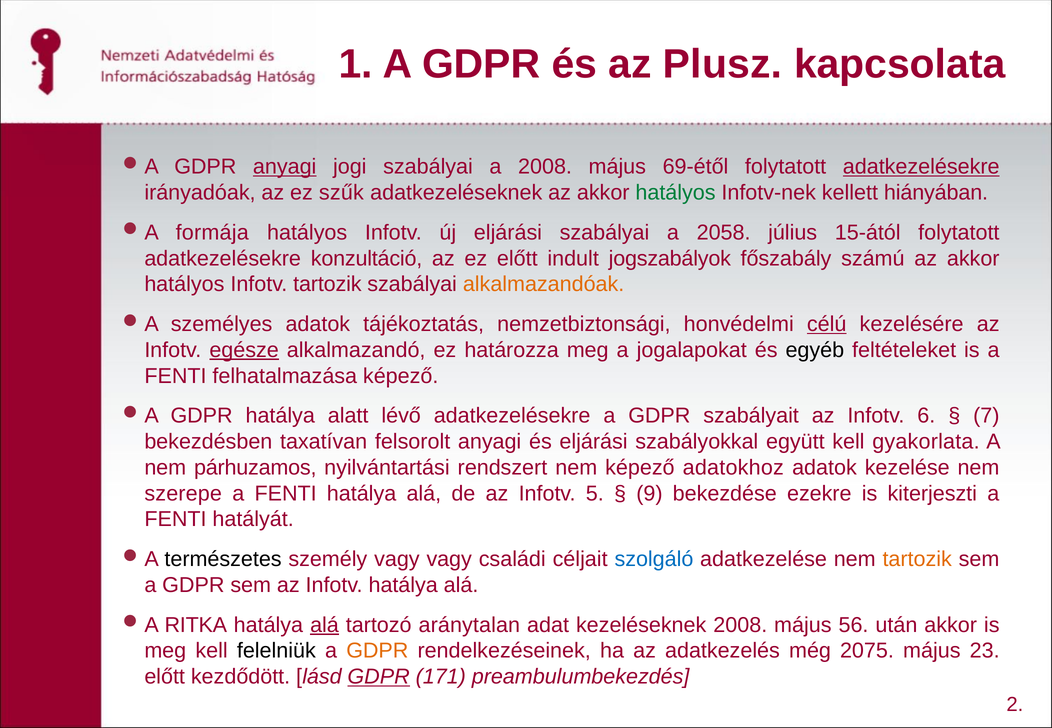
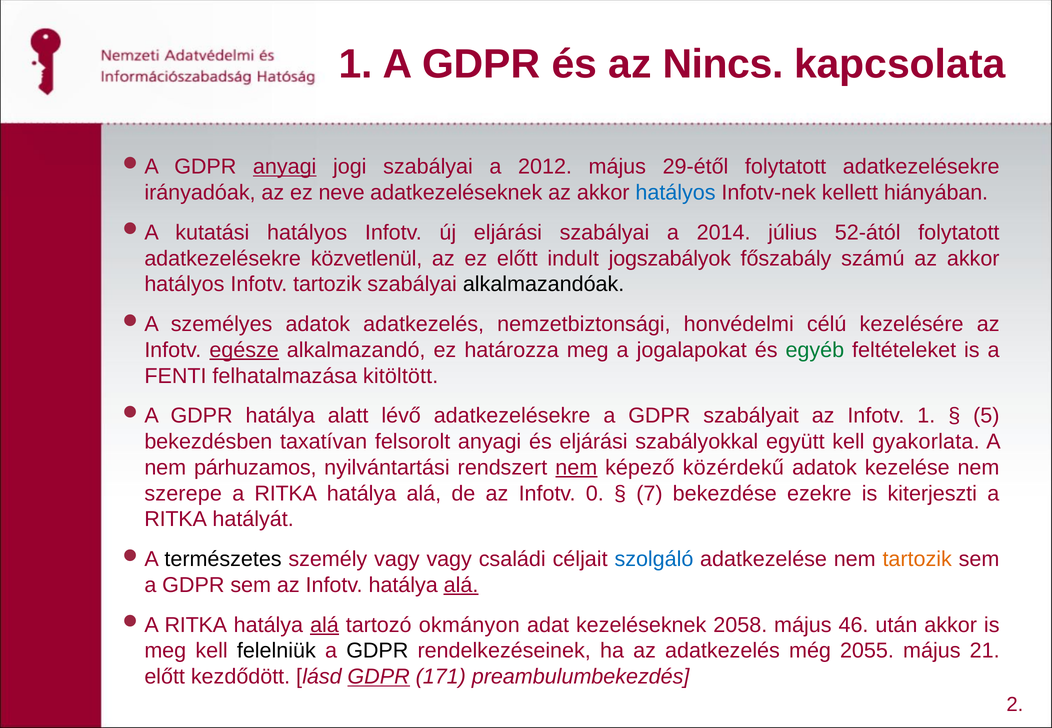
Plusz: Plusz -> Nincs
a 2008: 2008 -> 2012
69-étől: 69-étől -> 29-étől
adatkezelésekre at (921, 167) underline: present -> none
szűk: szűk -> neve
hatályos at (676, 193) colour: green -> blue
formája: formája -> kutatási
2058: 2058 -> 2014
15-ától: 15-ától -> 52-ától
konzultáció: konzultáció -> közvetlenül
alkalmazandóak colour: orange -> black
adatok tájékoztatás: tájékoztatás -> adatkezelés
célú underline: present -> none
egyéb colour: black -> green
felhatalmazása képező: képező -> kitöltött
Infotv 6: 6 -> 1
7: 7 -> 5
nem at (576, 468) underline: none -> present
adatokhoz: adatokhoz -> közérdekű
FENTI at (286, 494): FENTI -> RITKA
5: 5 -> 0
9: 9 -> 7
FENTI at (175, 520): FENTI -> RITKA
alá at (461, 585) underline: none -> present
aránytalan: aránytalan -> okmányon
kezeléseknek 2008: 2008 -> 2058
56: 56 -> 46
GDPR at (377, 651) colour: orange -> black
2075: 2075 -> 2055
23: 23 -> 21
